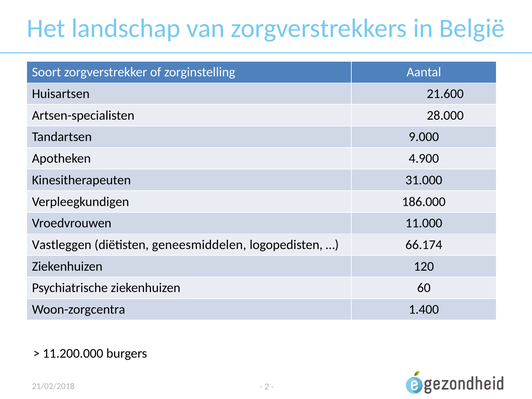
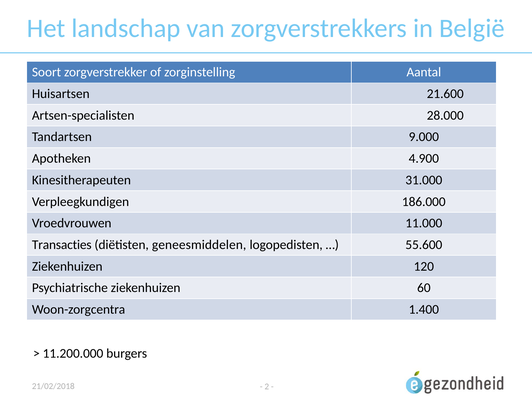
Vastleggen: Vastleggen -> Transacties
66.174: 66.174 -> 55.600
